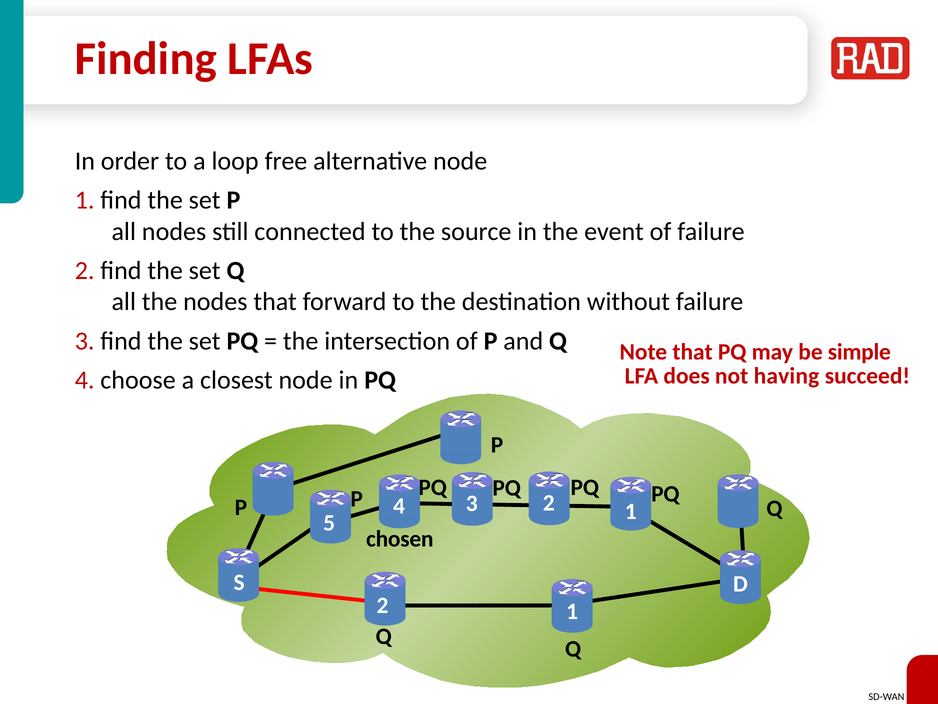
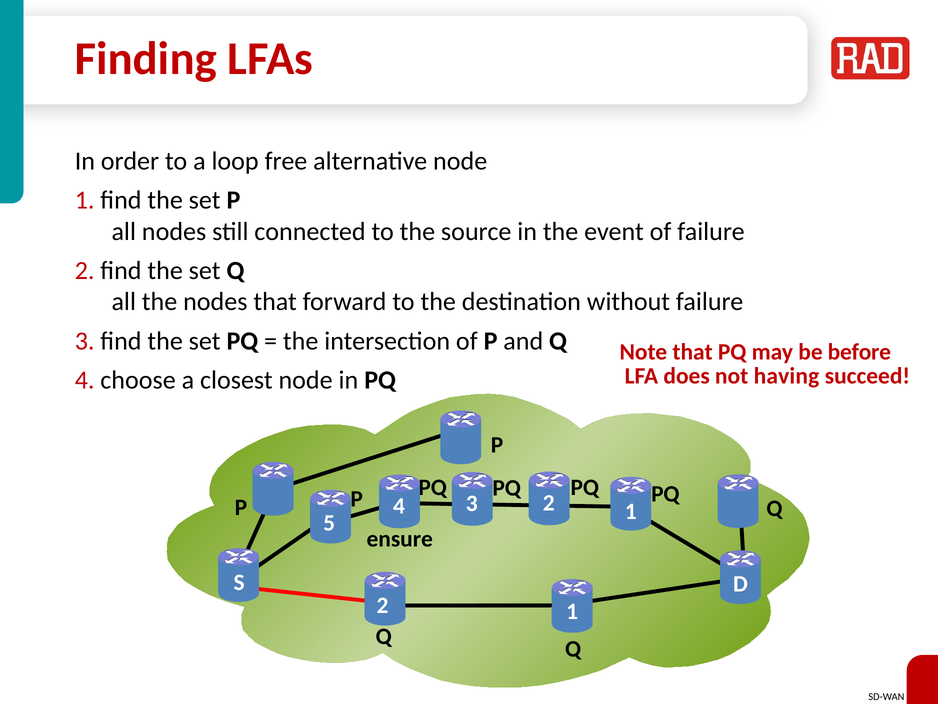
simple: simple -> before
chosen: chosen -> ensure
